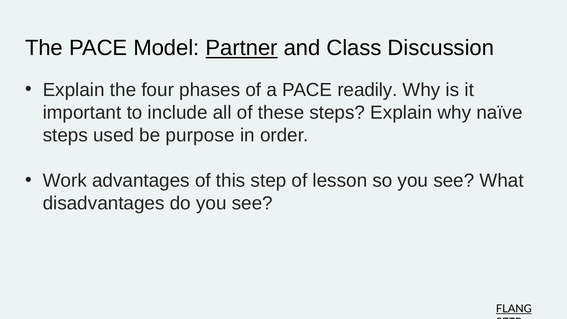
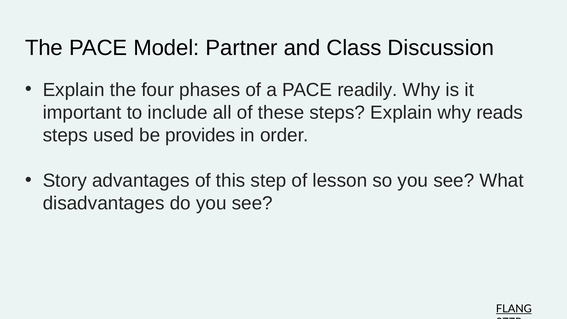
Partner underline: present -> none
naïve: naïve -> reads
purpose: purpose -> provides
Work: Work -> Story
